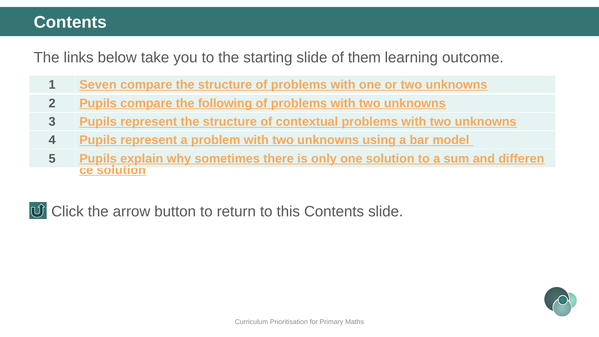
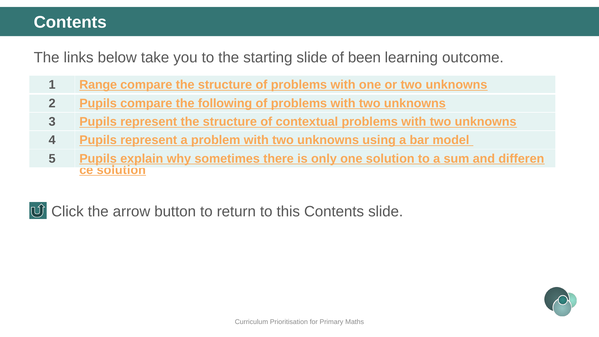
them: them -> been
Seven: Seven -> Range
